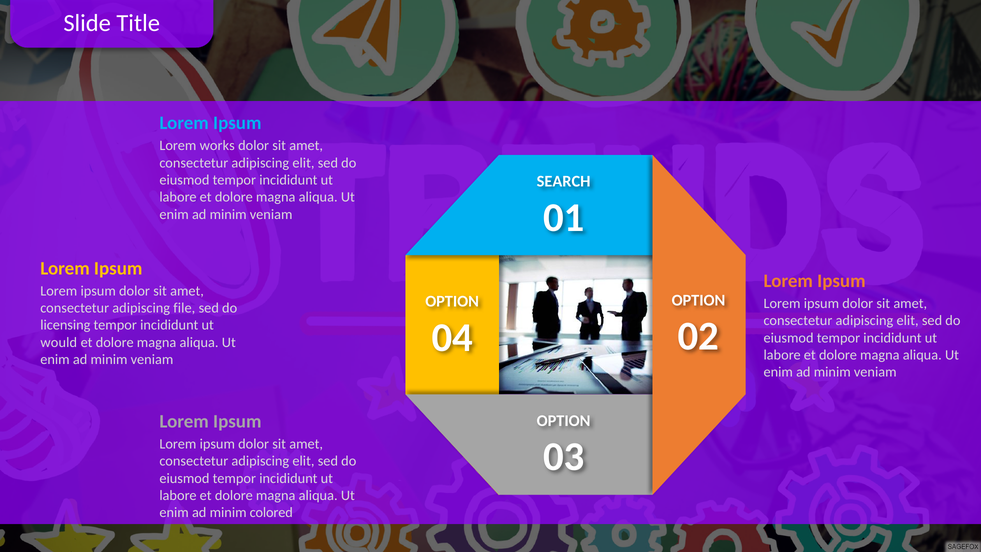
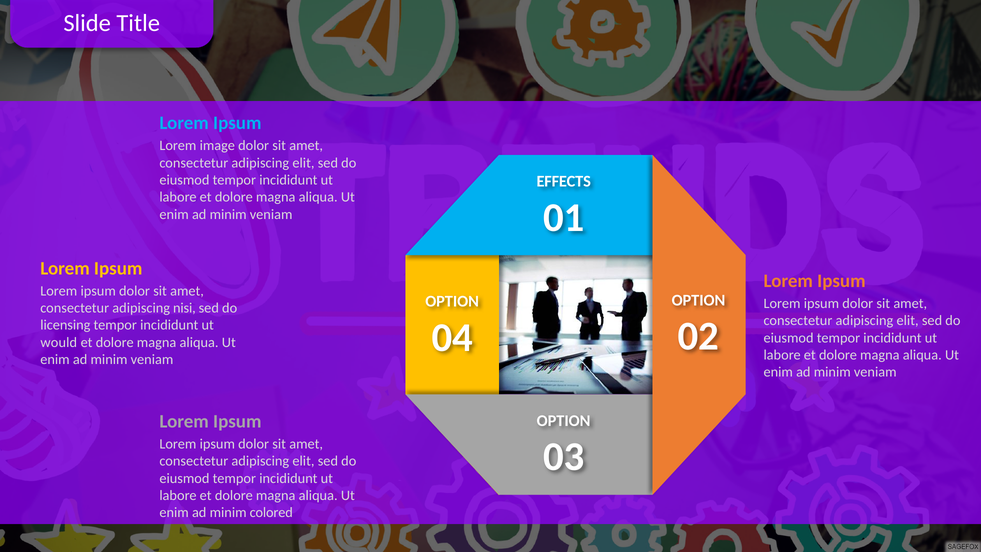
works: works -> image
SEARCH: SEARCH -> EFFECTS
file: file -> nisi
